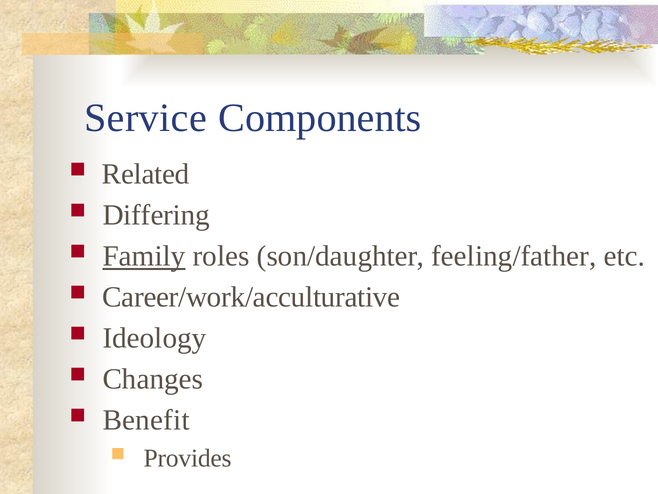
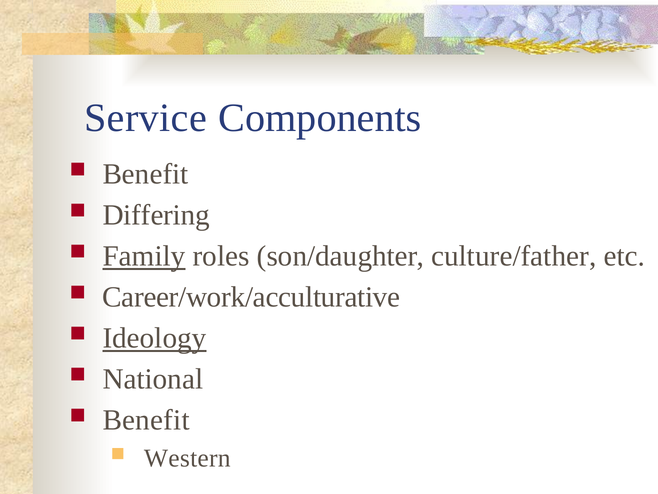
Related at (146, 174): Related -> Benefit
feeling/father: feeling/father -> culture/father
Ideology underline: none -> present
Changes: Changes -> National
Provides: Provides -> Western
